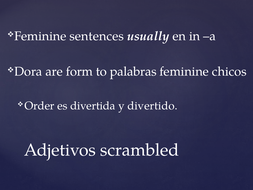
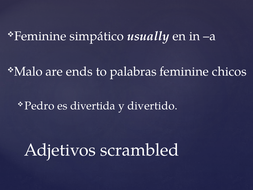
sentences: sentences -> simpático
Dora: Dora -> Malo
form: form -> ends
Order: Order -> Pedro
